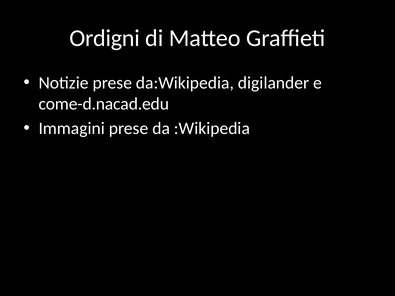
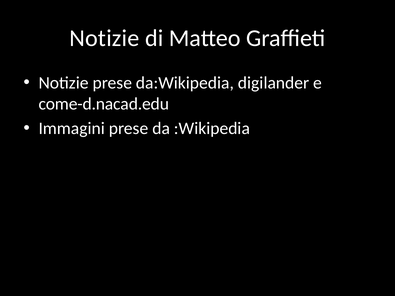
Ordigni at (105, 38): Ordigni -> Notizie
